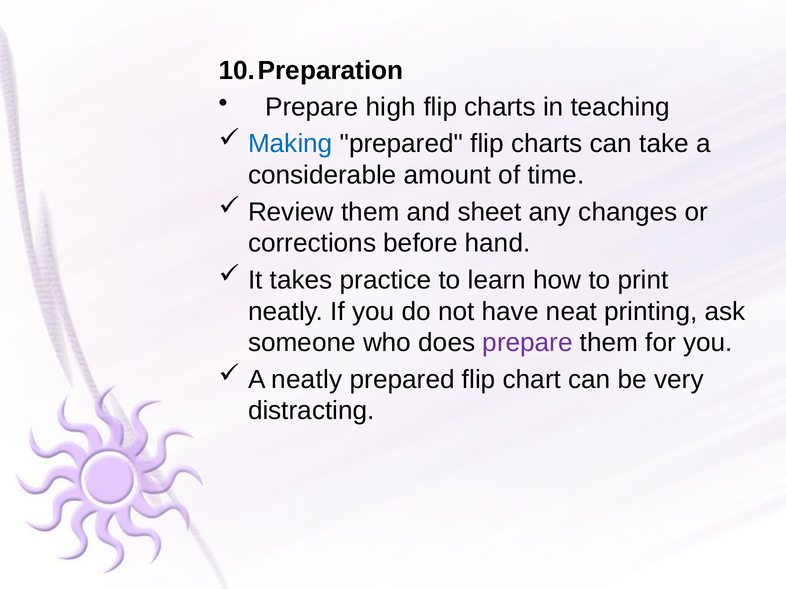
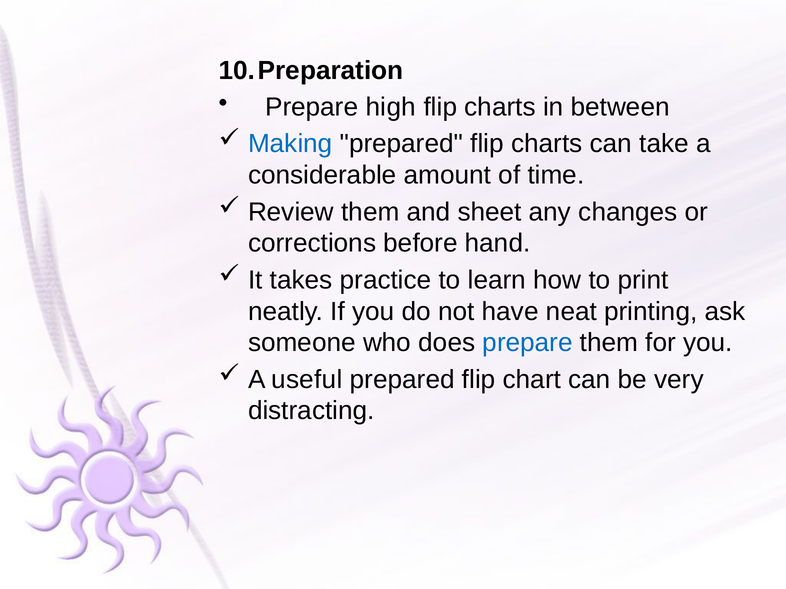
teaching: teaching -> between
prepare at (528, 343) colour: purple -> blue
A neatly: neatly -> useful
